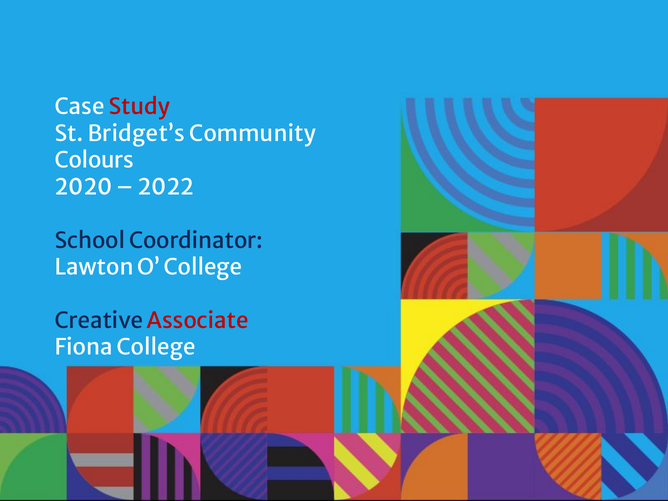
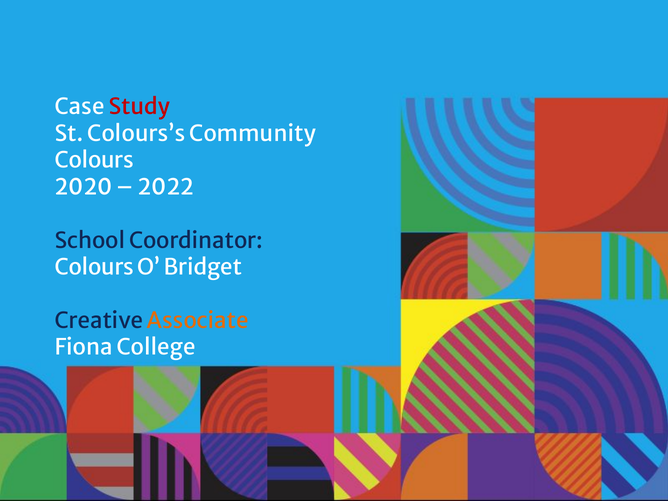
Bridget’s: Bridget’s -> Colours’s
Lawton at (94, 267): Lawton -> Colours
O College: College -> Bridget
Associate colour: red -> orange
